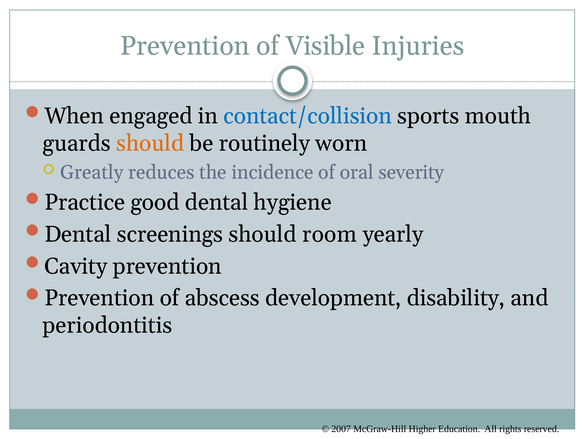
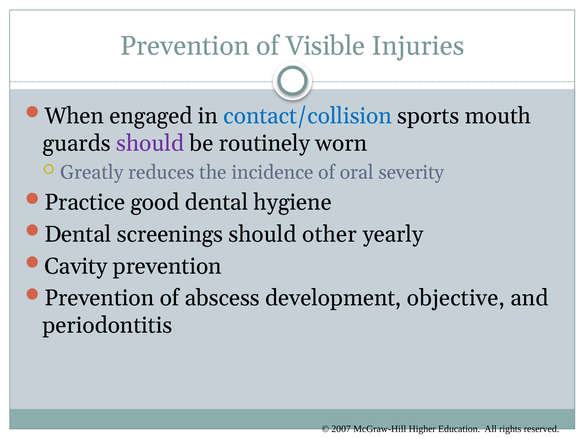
should at (150, 143) colour: orange -> purple
room: room -> other
disability: disability -> objective
